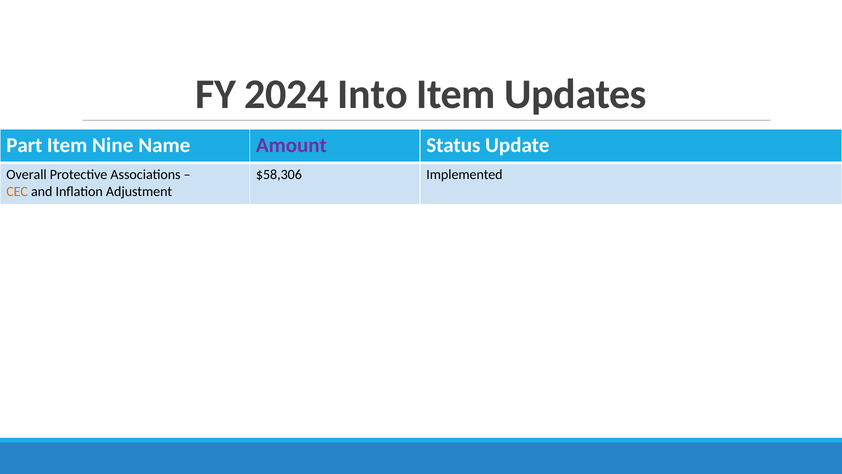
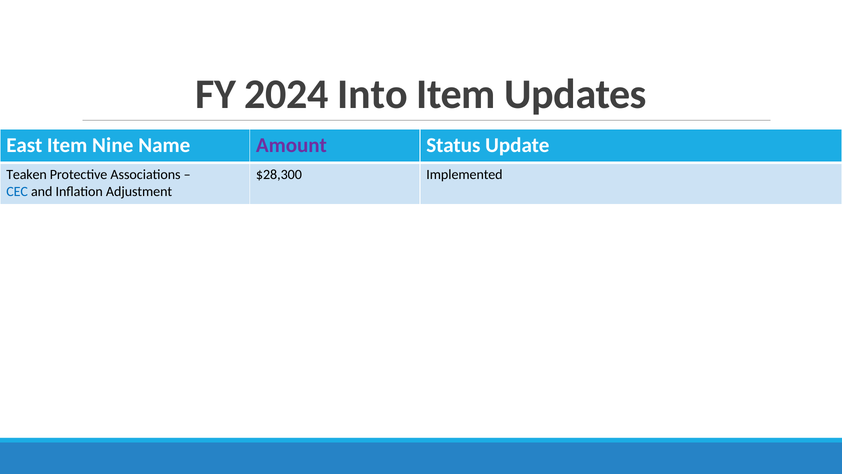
Part: Part -> East
Overall: Overall -> Teaken
$58,306: $58,306 -> $28,300
CEC colour: orange -> blue
